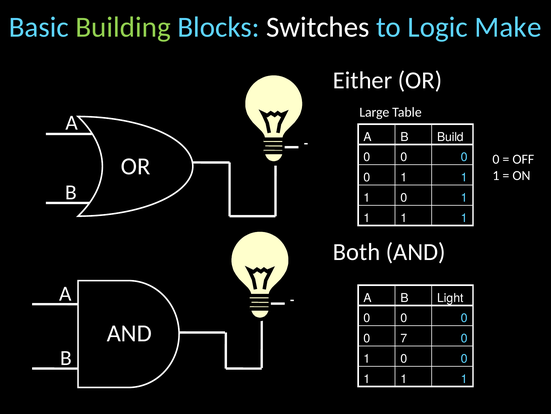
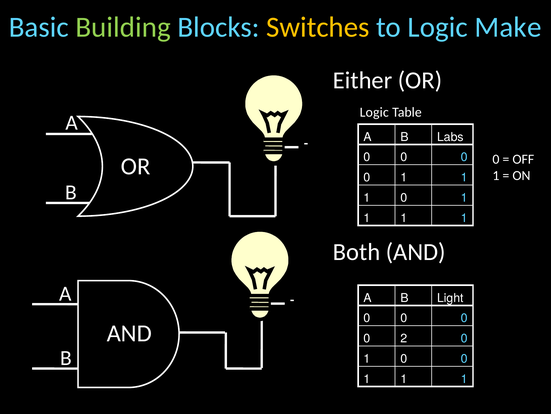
Switches colour: white -> yellow
Large at (374, 112): Large -> Logic
Build: Build -> Labs
7: 7 -> 2
